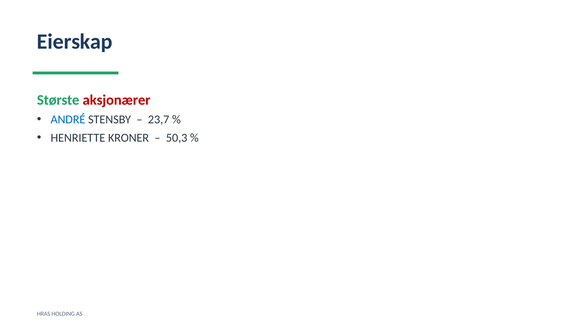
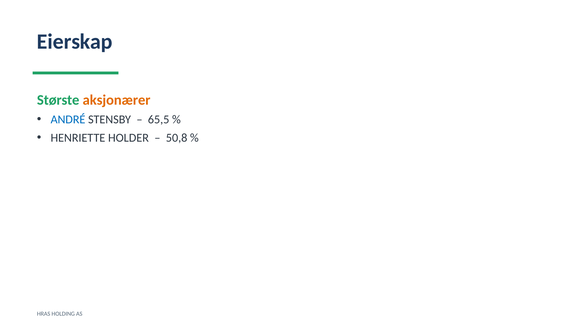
aksjonærer colour: red -> orange
23,7: 23,7 -> 65,5
KRONER: KRONER -> HOLDER
50,3: 50,3 -> 50,8
